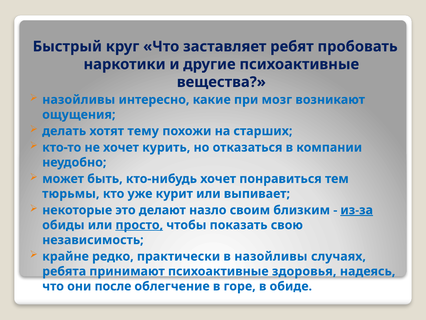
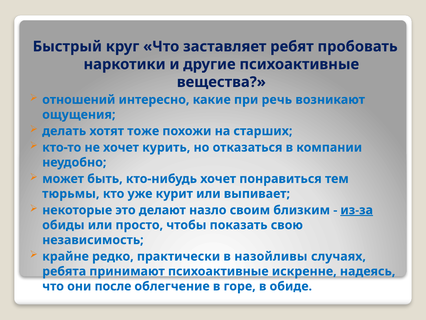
назойливы at (79, 100): назойливы -> отношений
мозг: мозг -> речь
тему: тему -> тоже
просто underline: present -> none
здоровья: здоровья -> искренне
